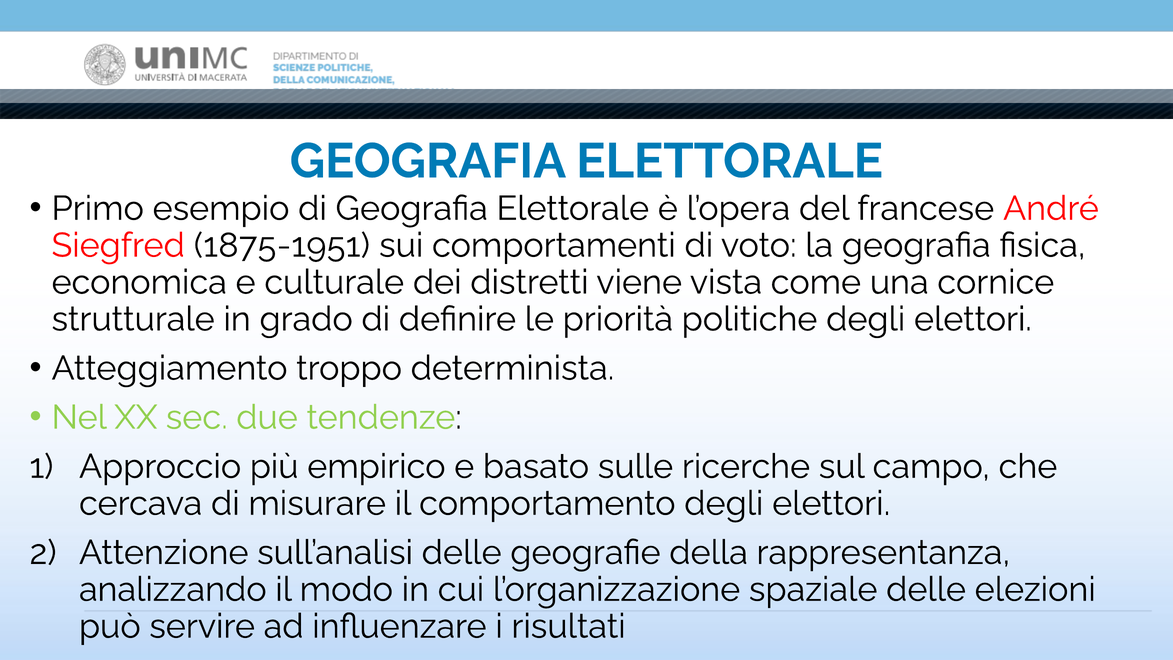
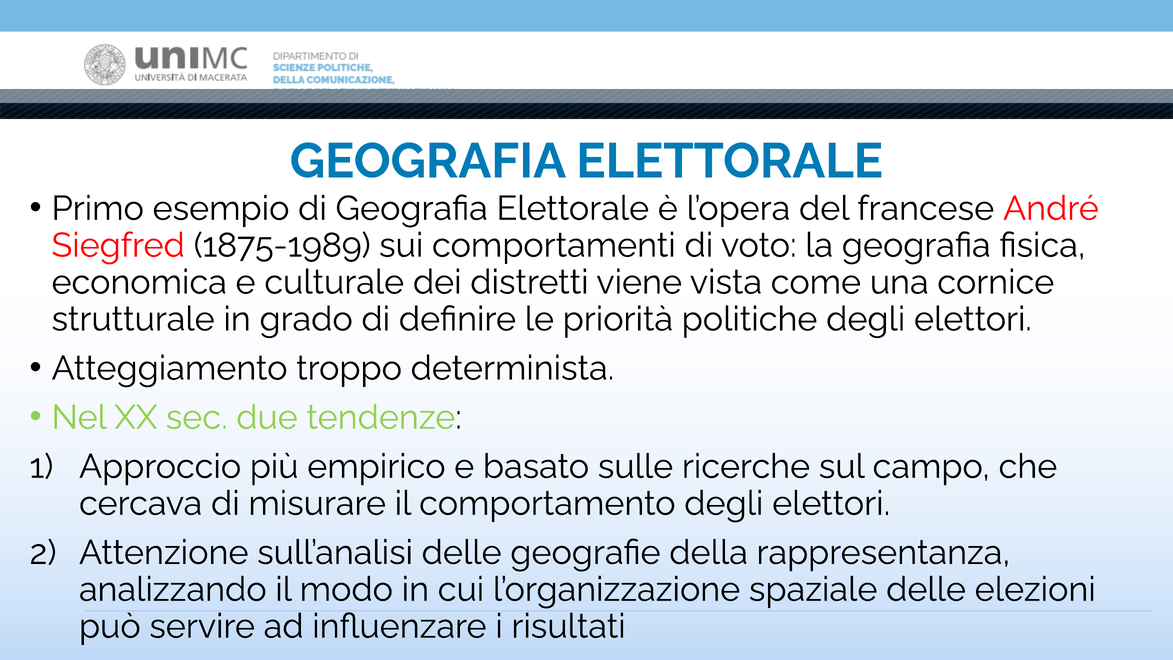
1875-1951: 1875-1951 -> 1875-1989
